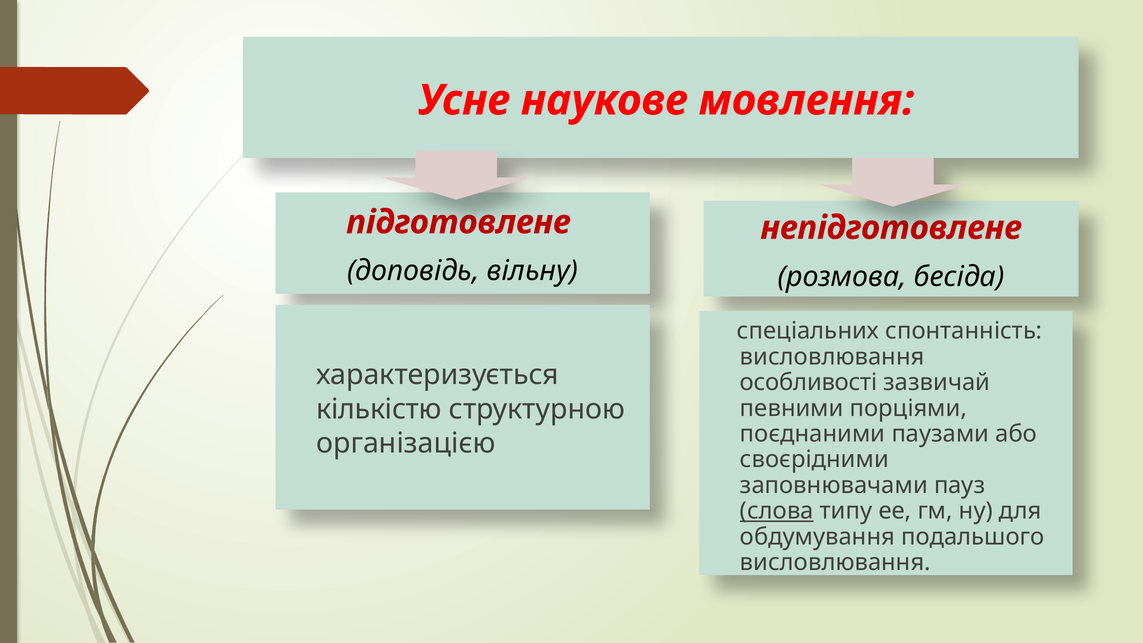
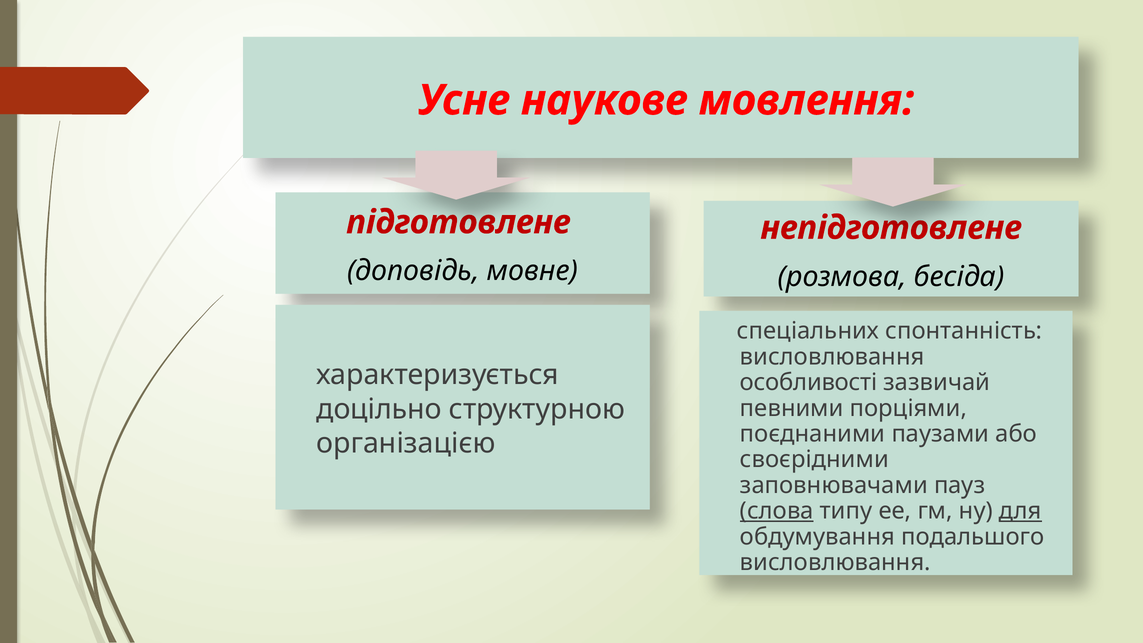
вільну: вільну -> мовне
кількістю: кількістю -> доцільно
для underline: none -> present
